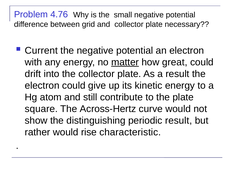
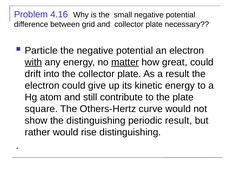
4.76: 4.76 -> 4.16
Current: Current -> Particle
with underline: none -> present
Across-Hertz: Across-Hertz -> Others-Hertz
rise characteristic: characteristic -> distinguishing
